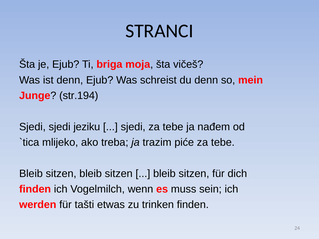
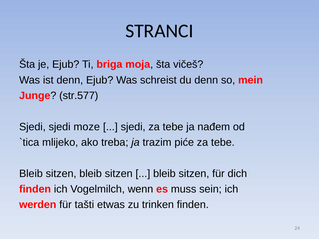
str.194: str.194 -> str.577
jeziku: jeziku -> moze
